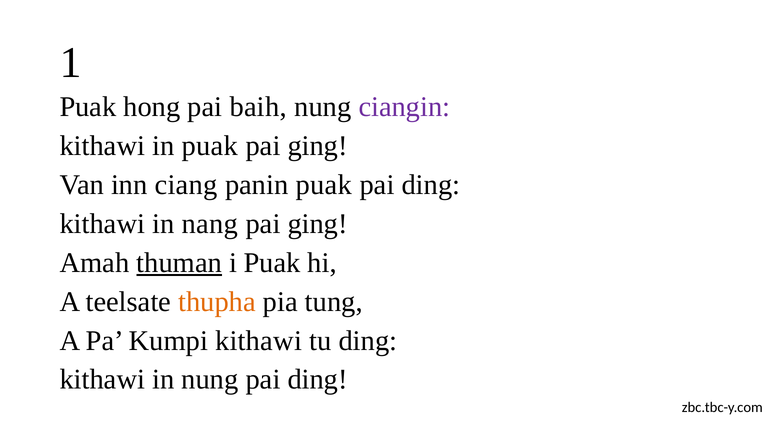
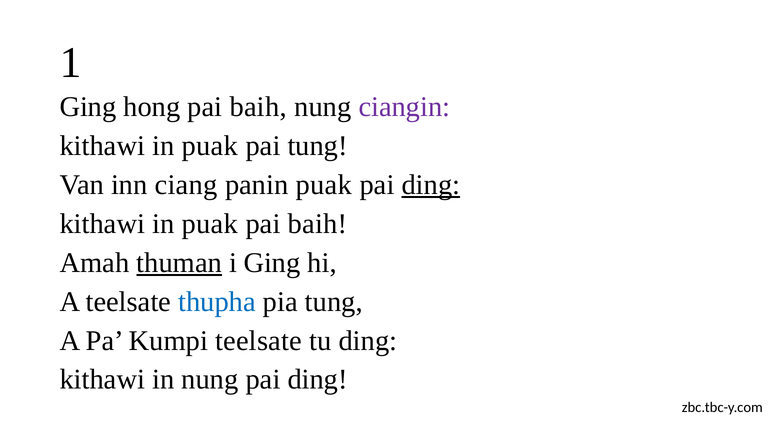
Puak at (88, 107): Puak -> Ging
ging at (318, 146): ging -> tung
ding at (431, 185) underline: none -> present
nang at (210, 224): nang -> puak
ging at (318, 224): ging -> baih
i Puak: Puak -> Ging
thupha colour: orange -> blue
Kumpi kithawi: kithawi -> teelsate
